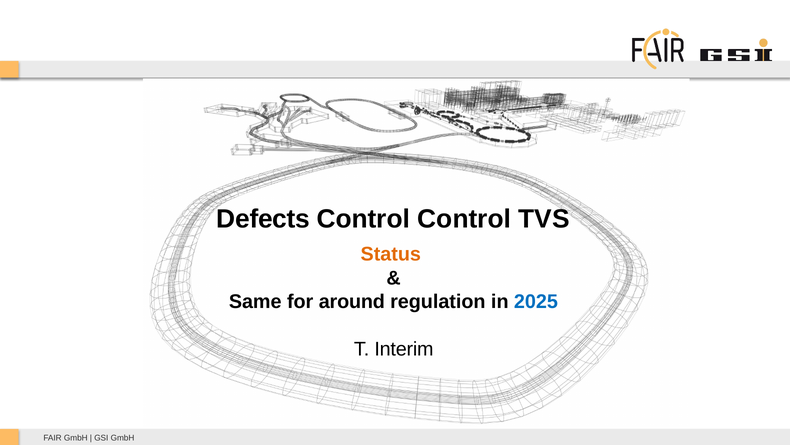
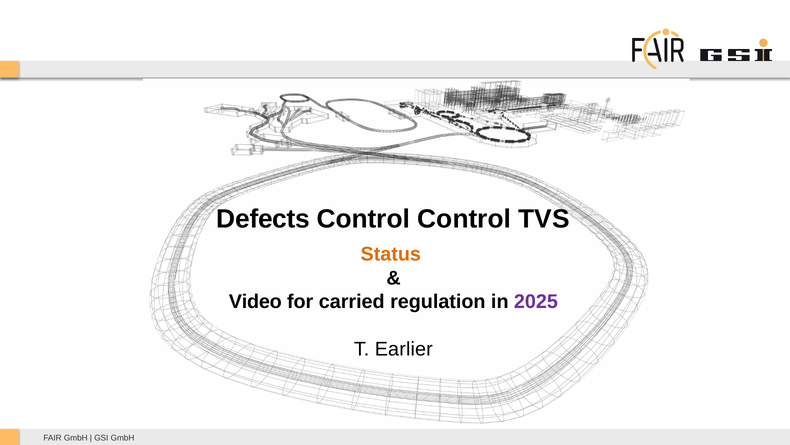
Same: Same -> Video
around: around -> carried
2025 colour: blue -> purple
Interim: Interim -> Earlier
